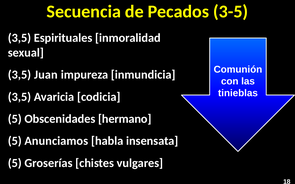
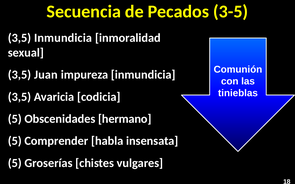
3,5 Espirituales: Espirituales -> Inmundicia
Anunciamos: Anunciamos -> Comprender
